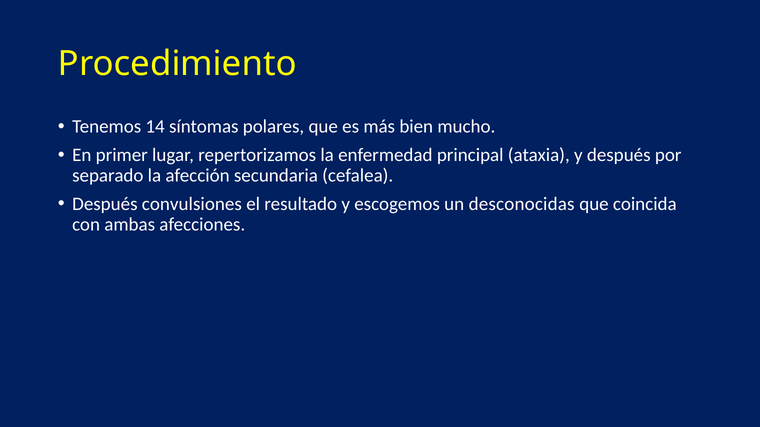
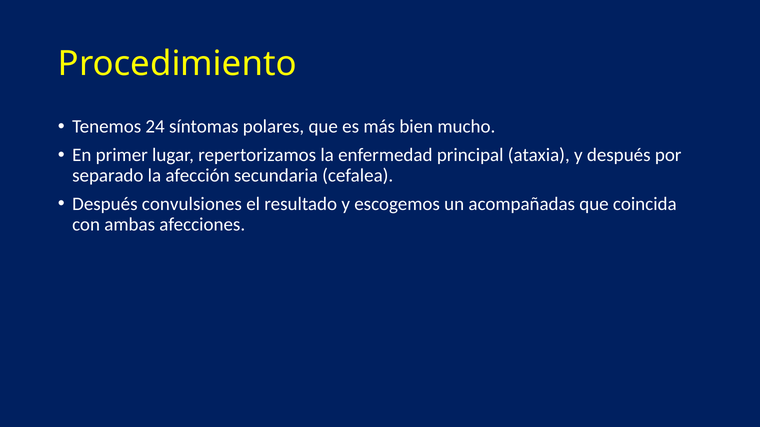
14: 14 -> 24
desconocidas: desconocidas -> acompañadas
